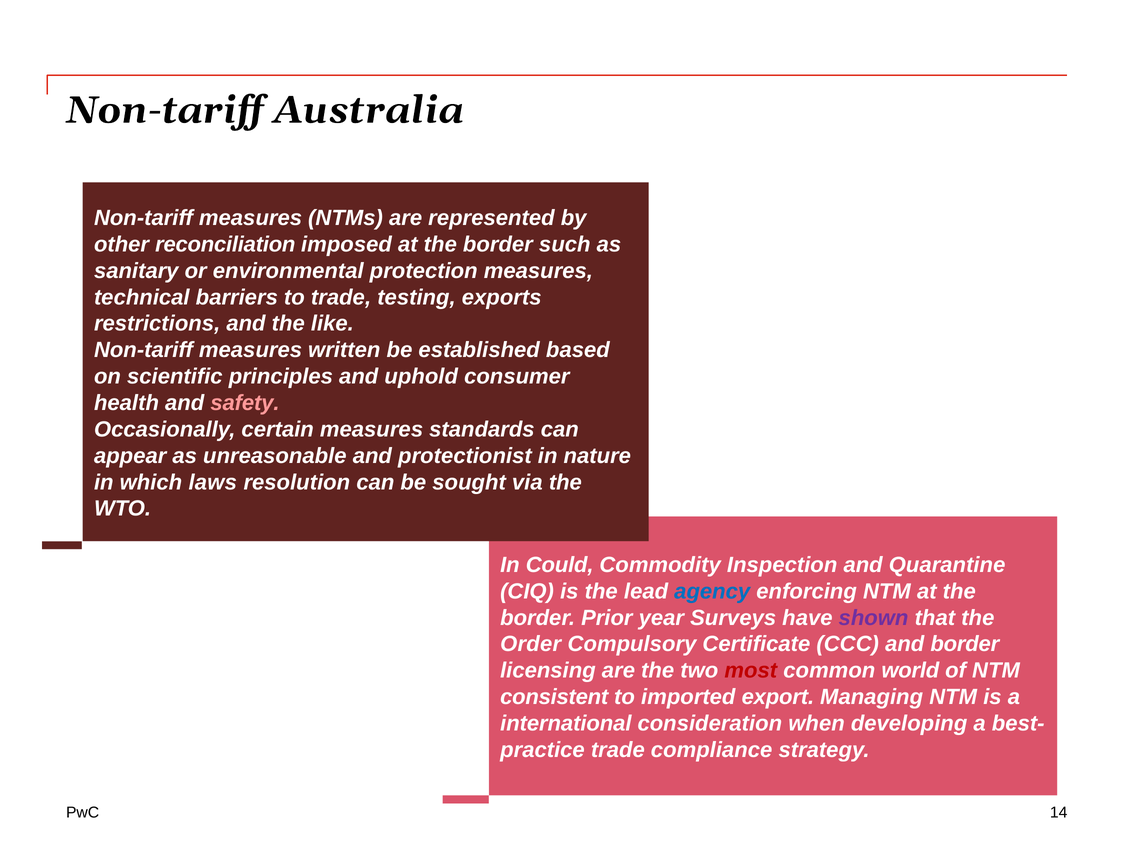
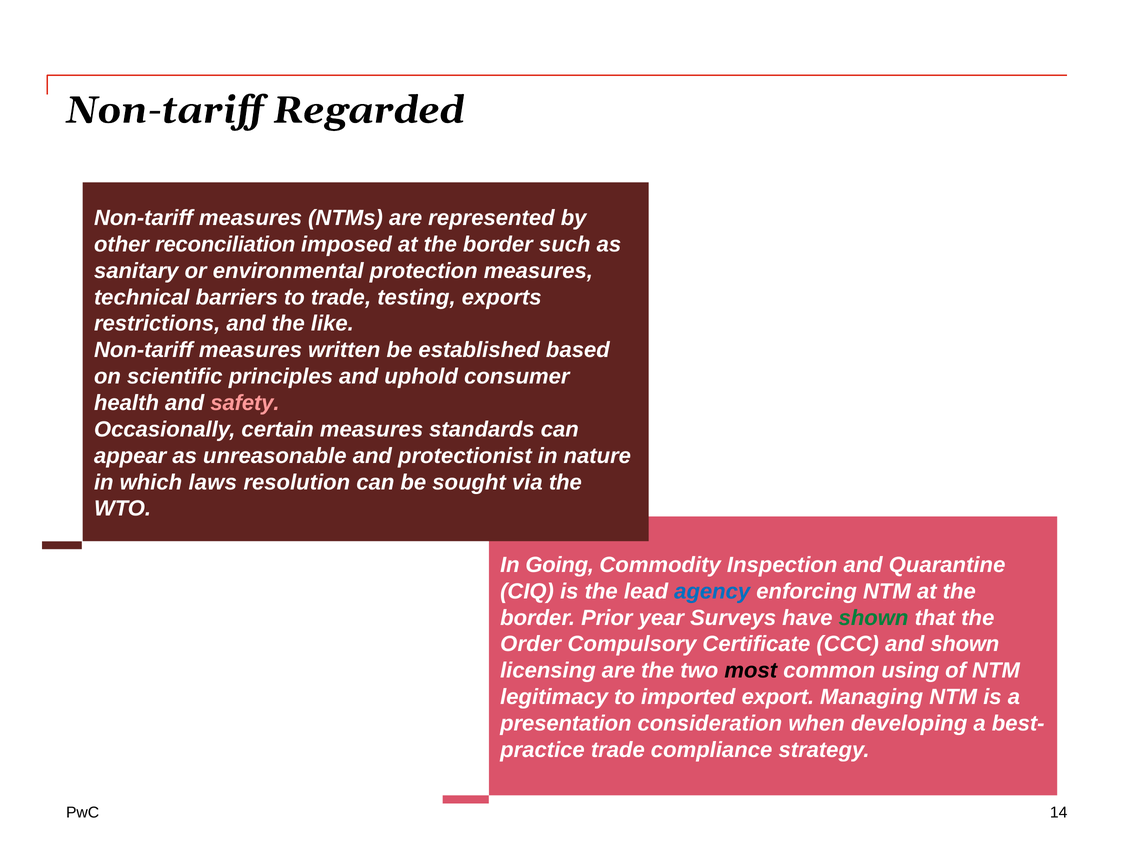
Australia: Australia -> Regarded
Could: Could -> Going
shown at (874, 618) colour: purple -> green
and border: border -> shown
most colour: red -> black
world: world -> using
consistent: consistent -> legitimacy
international: international -> presentation
